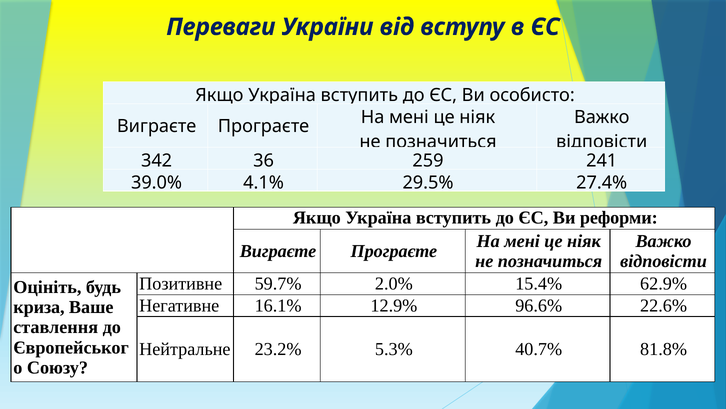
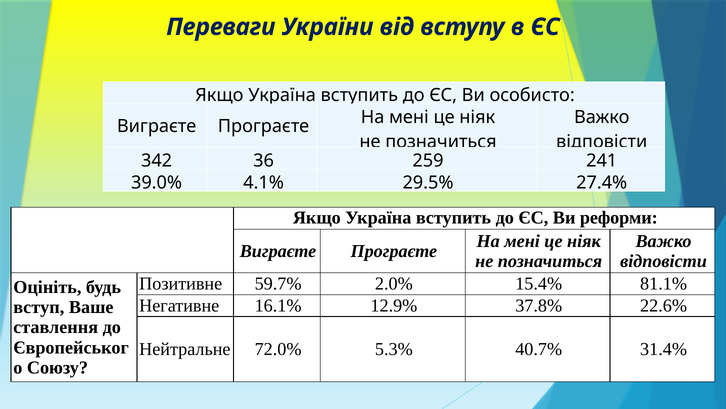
62.9%: 62.9% -> 81.1%
96.6%: 96.6% -> 37.8%
криза: криза -> вступ
23.2%: 23.2% -> 72.0%
81.8%: 81.8% -> 31.4%
